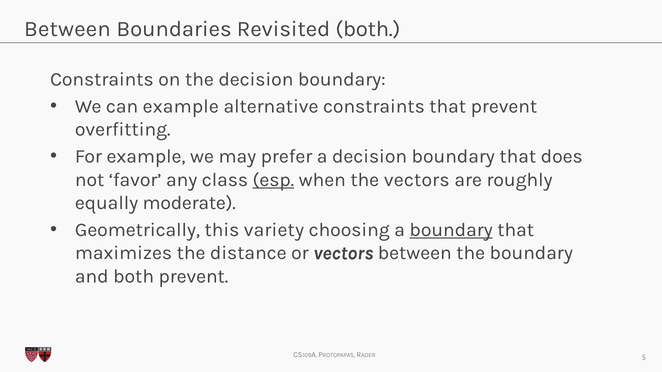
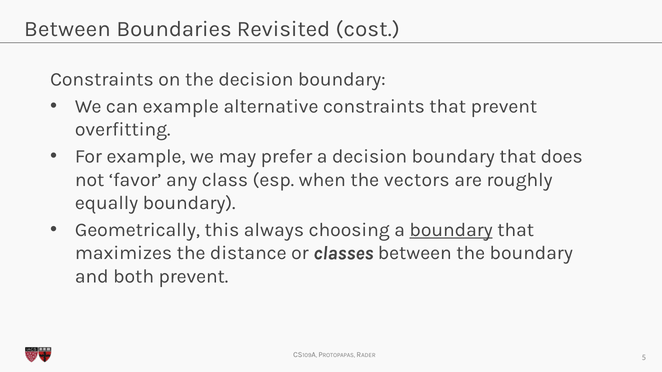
Revisited both: both -> cost
esp underline: present -> none
equally moderate: moderate -> boundary
variety: variety -> always
or vectors: vectors -> classes
